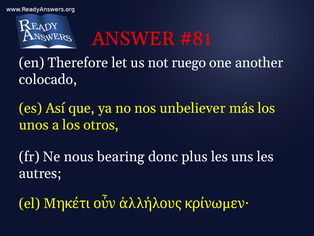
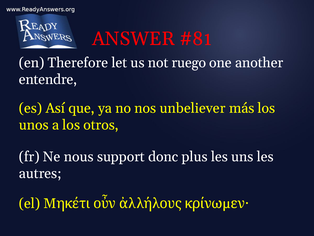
colocado: colocado -> entendre
bearing: bearing -> support
